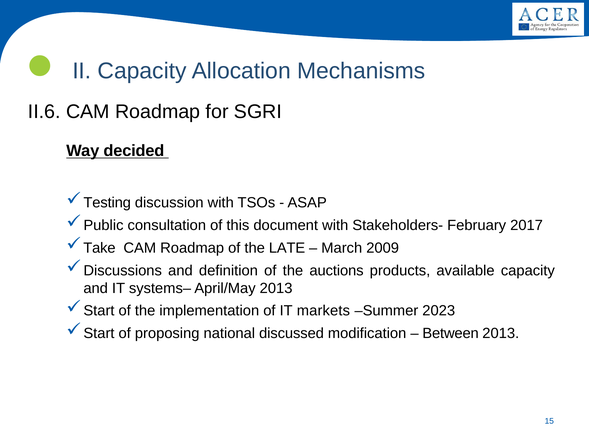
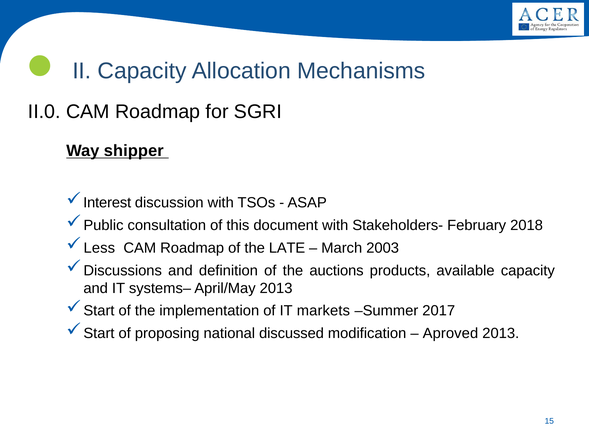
II.6: II.6 -> II.0
decided: decided -> shipper
Testing: Testing -> Interest
2017: 2017 -> 2018
Take: Take -> Less
2009: 2009 -> 2003
2023: 2023 -> 2017
Between: Between -> Aproved
